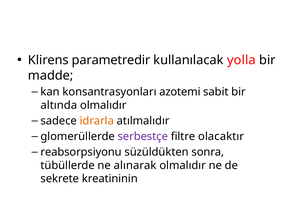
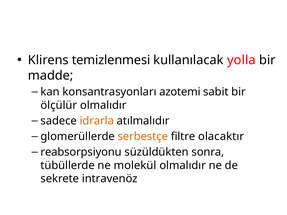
parametredir: parametredir -> temizlenmesi
altında: altında -> ölçülür
serbestçe colour: purple -> orange
alınarak: alınarak -> molekül
kreatininin: kreatininin -> intravenöz
